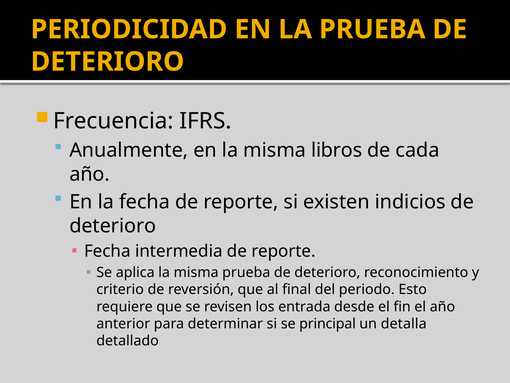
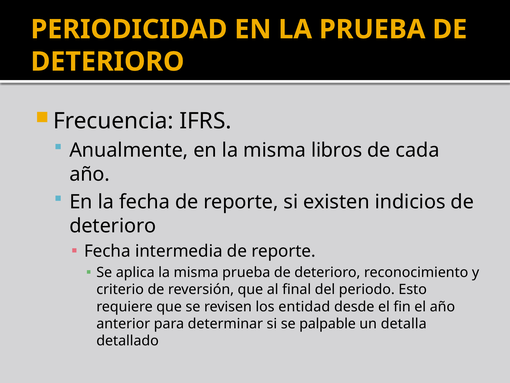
entrada: entrada -> entidad
principal: principal -> palpable
